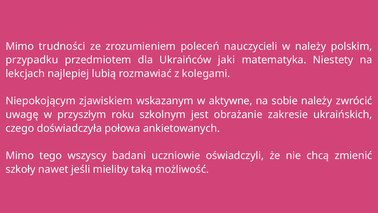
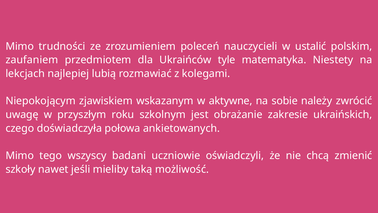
w należy: należy -> ustalić
przypadku: przypadku -> zaufaniem
jaki: jaki -> tyle
